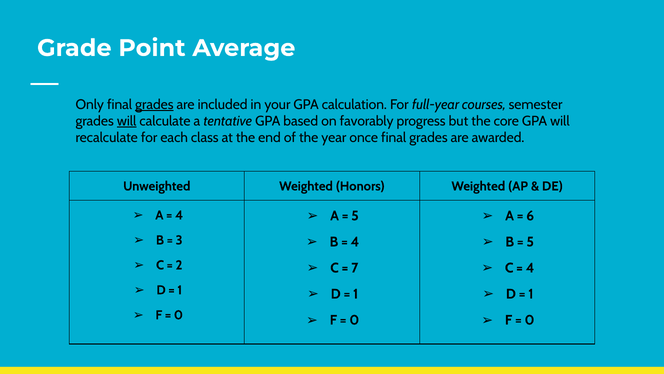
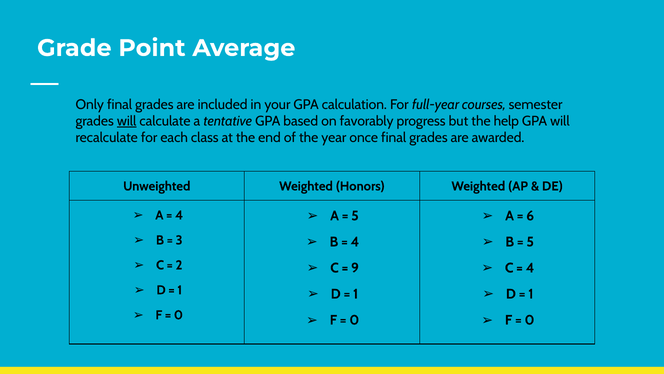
grades at (154, 104) underline: present -> none
core: core -> help
7: 7 -> 9
